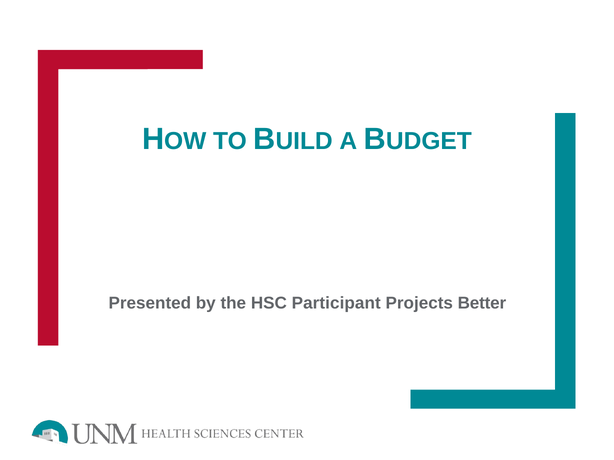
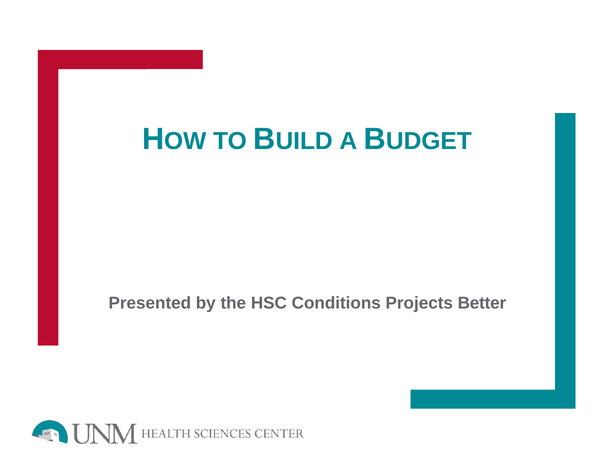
Participant: Participant -> Conditions
